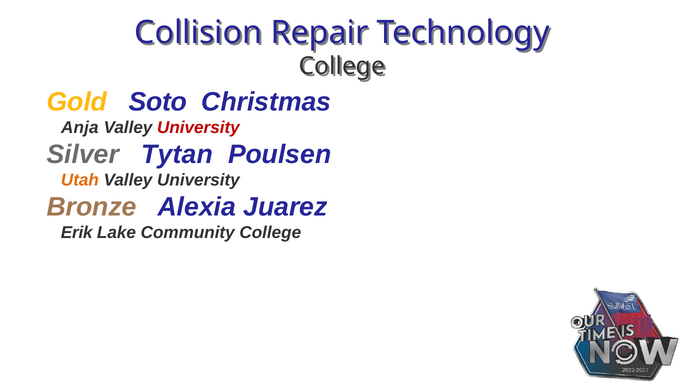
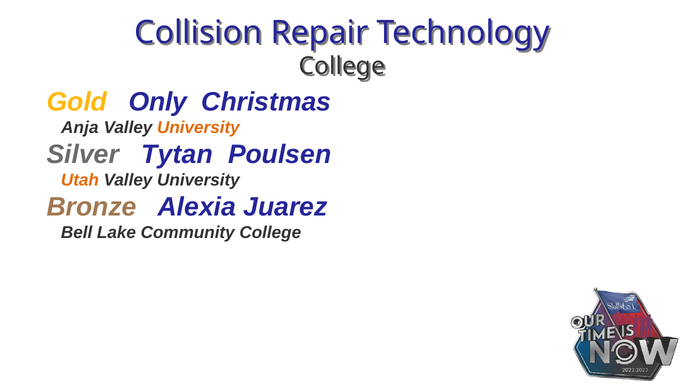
Soto: Soto -> Only
University at (198, 128) colour: red -> orange
Erik: Erik -> Bell
